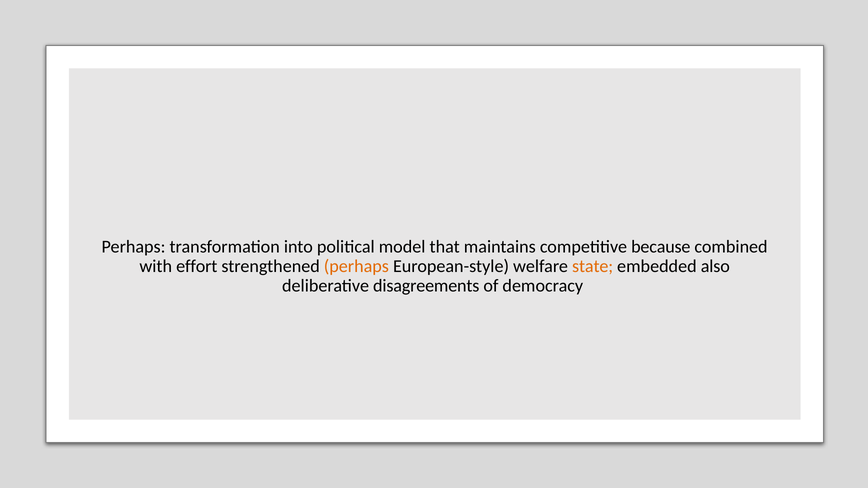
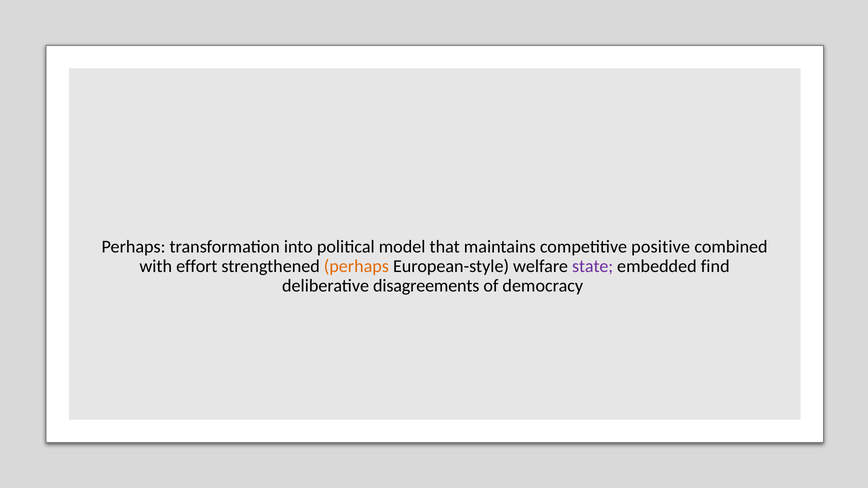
because: because -> positive
state colour: orange -> purple
also: also -> find
